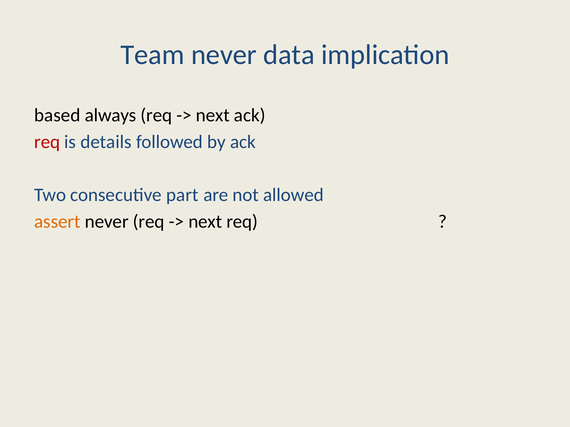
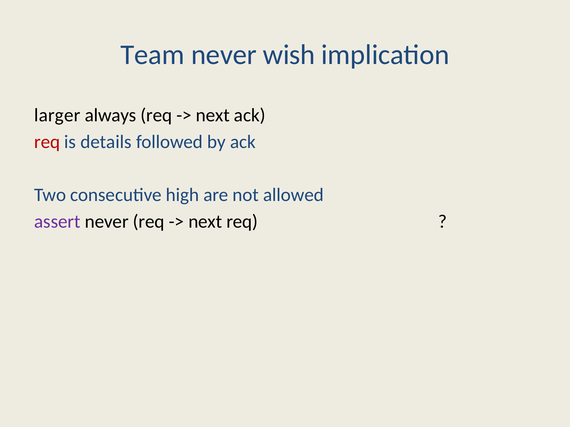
data: data -> wish
based: based -> larger
part: part -> high
assert colour: orange -> purple
